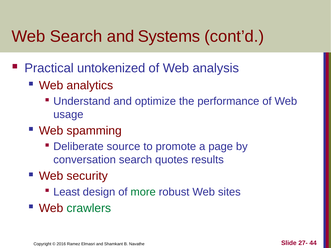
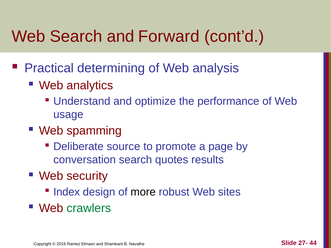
Systems: Systems -> Forward
untokenized: untokenized -> determining
Least: Least -> Index
more colour: green -> black
